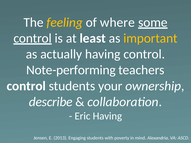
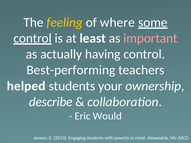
important colour: yellow -> pink
Note-performing: Note-performing -> Best-performing
control at (26, 86): control -> helped
Eric Having: Having -> Would
